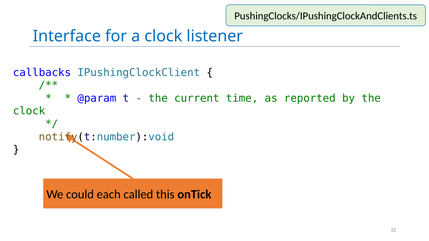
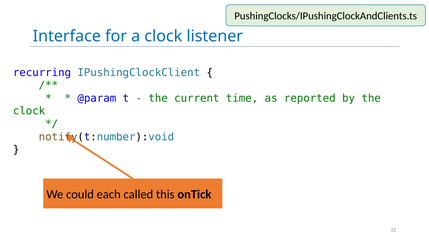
callbacks: callbacks -> recurring
